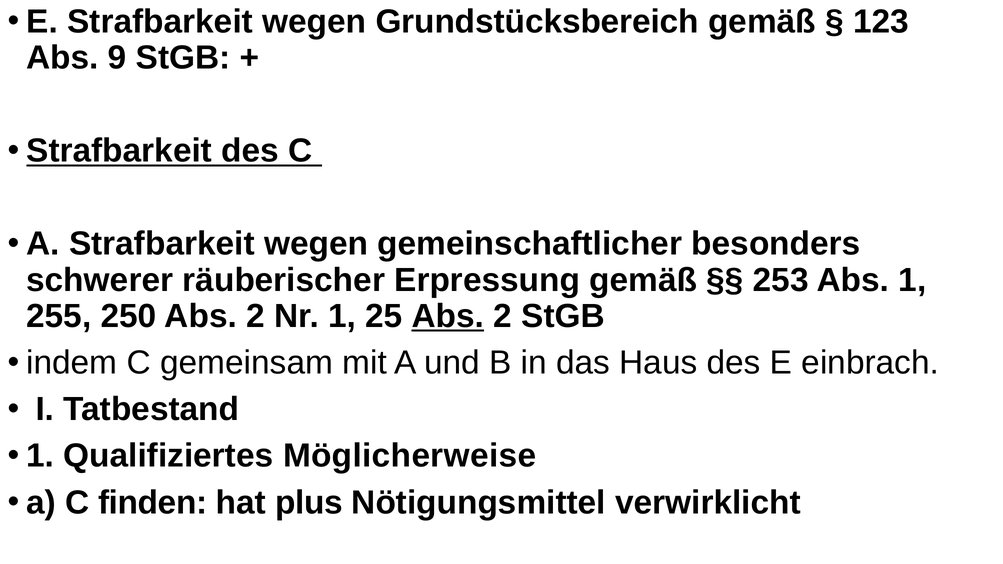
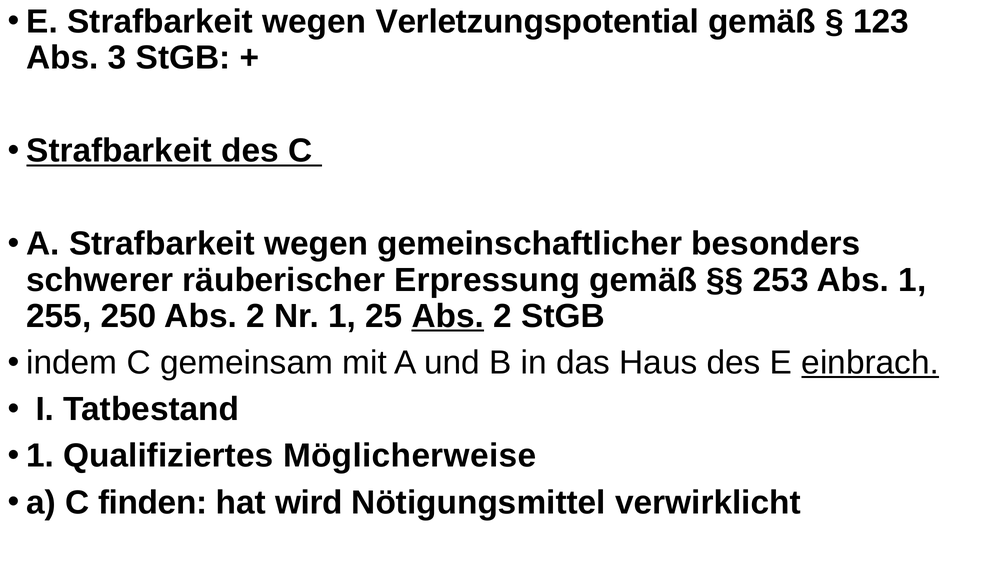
Grundstücksbereich: Grundstücksbereich -> Verletzungspotential
9: 9 -> 3
einbrach underline: none -> present
plus: plus -> wird
